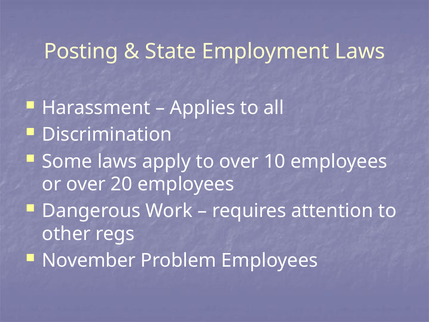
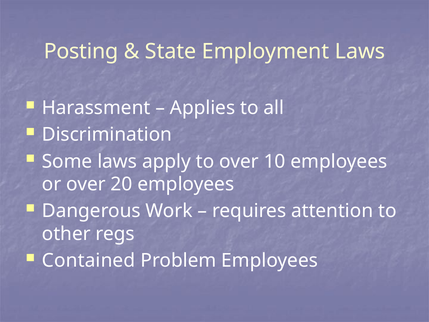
November: November -> Contained
